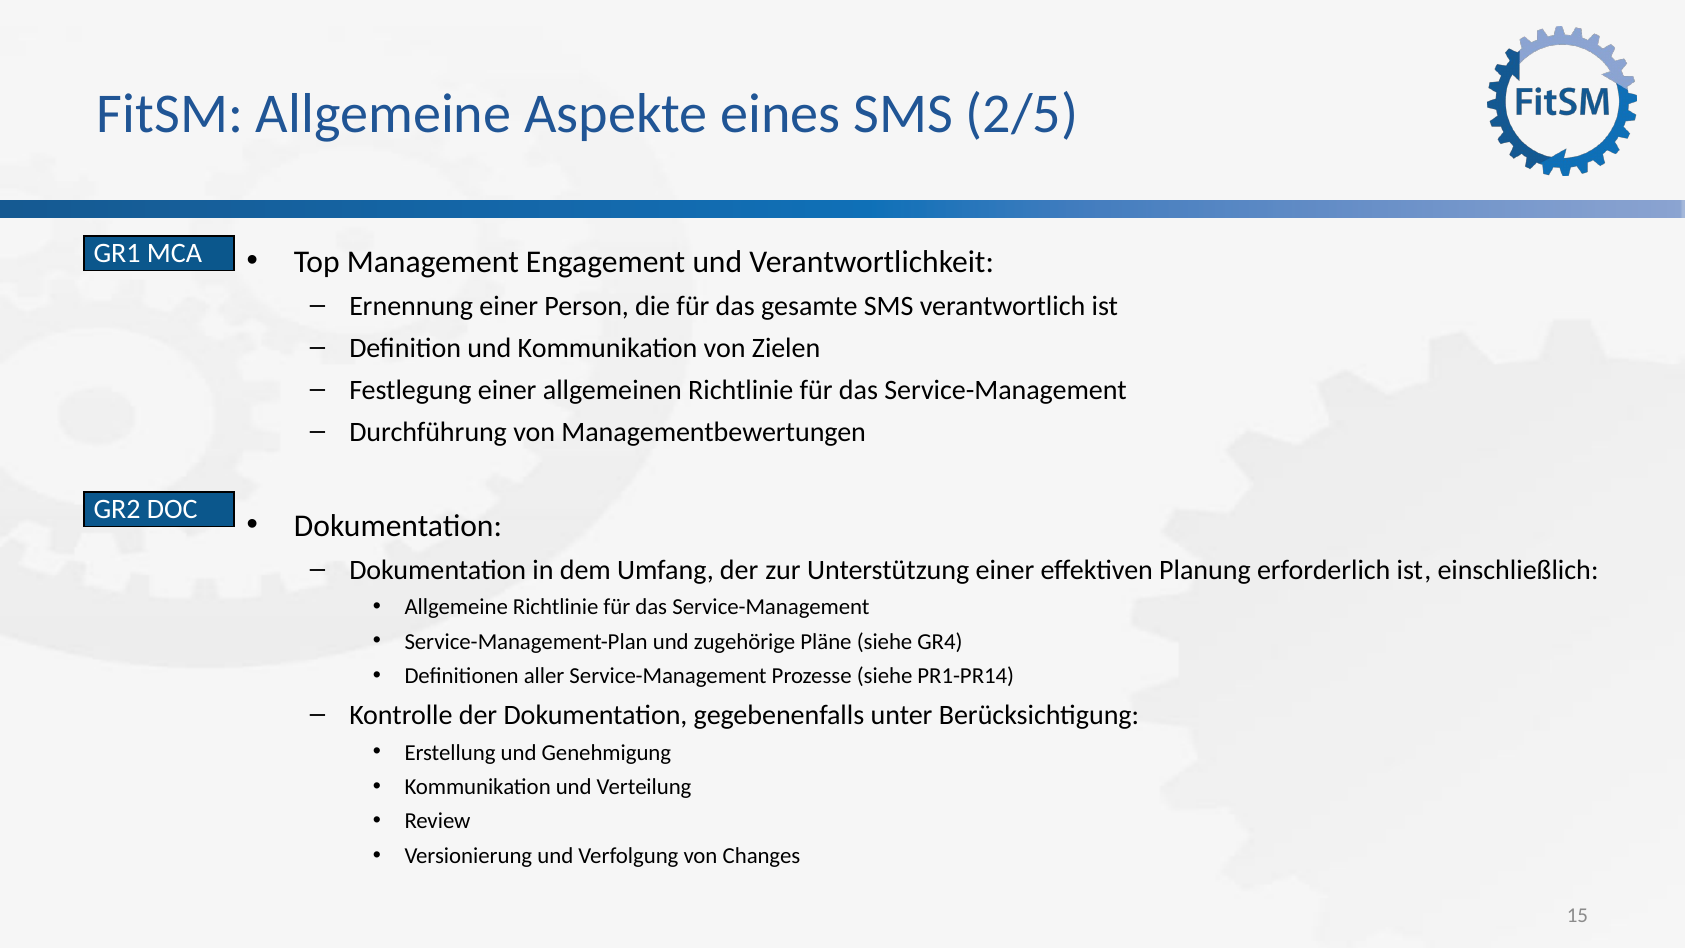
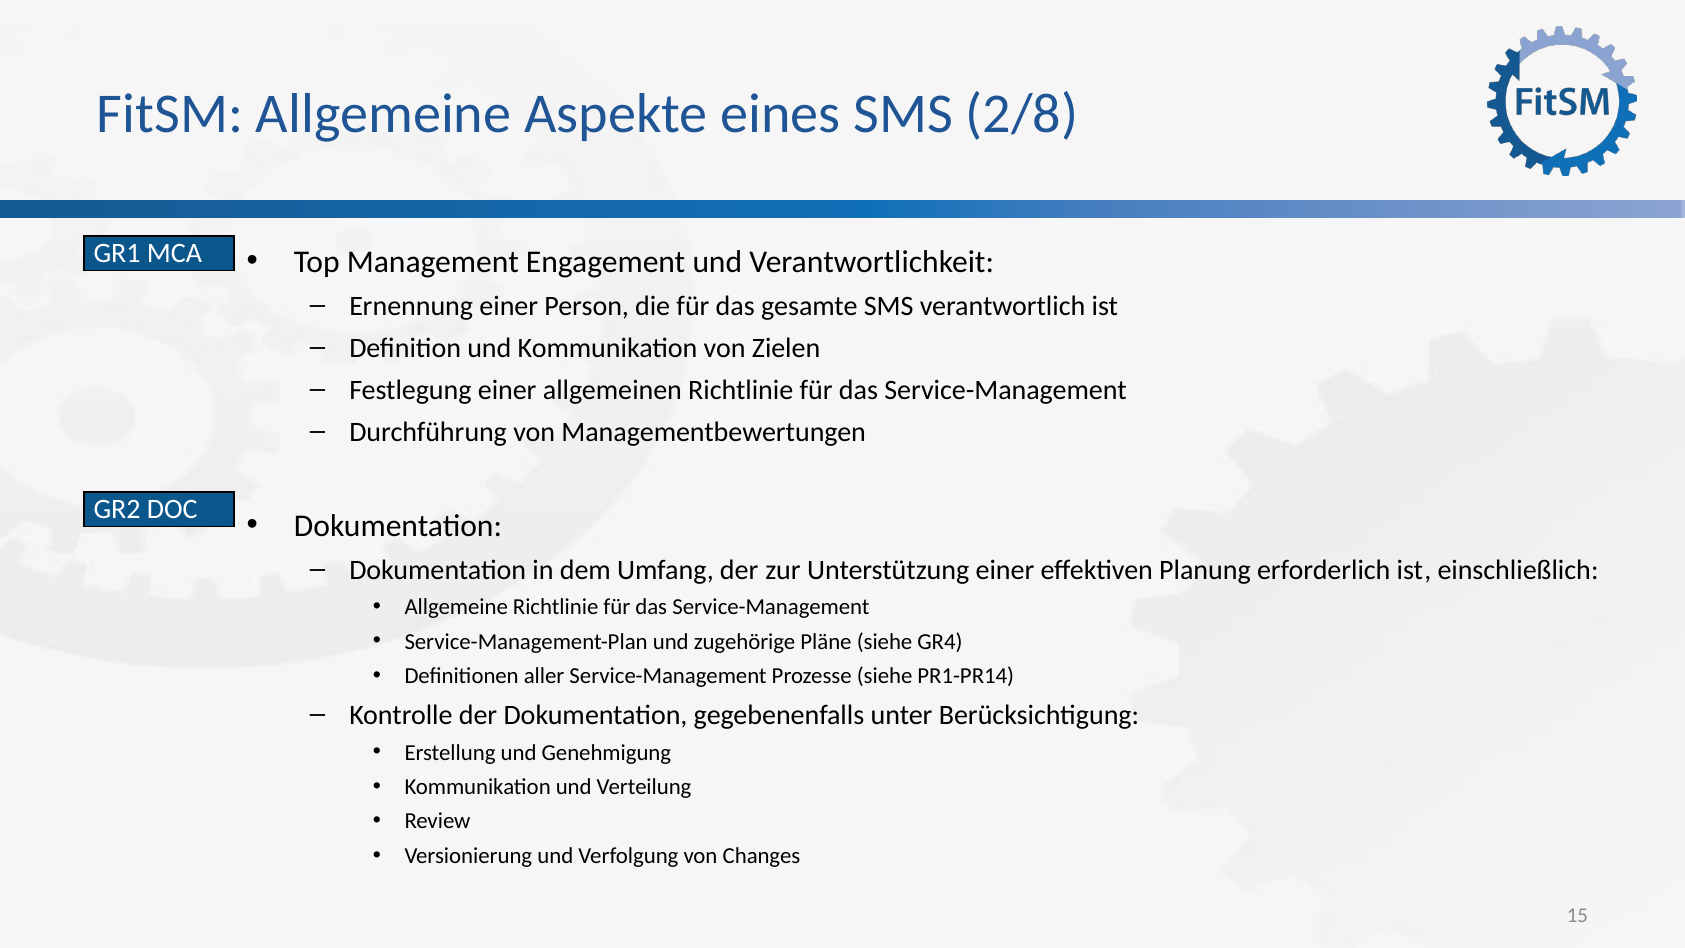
2/5: 2/5 -> 2/8
